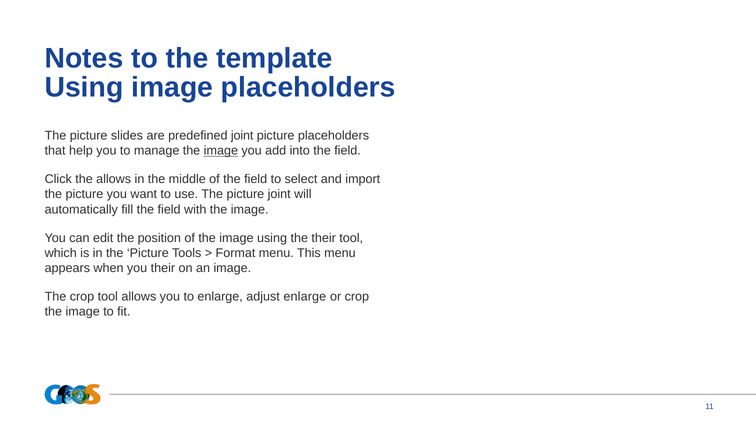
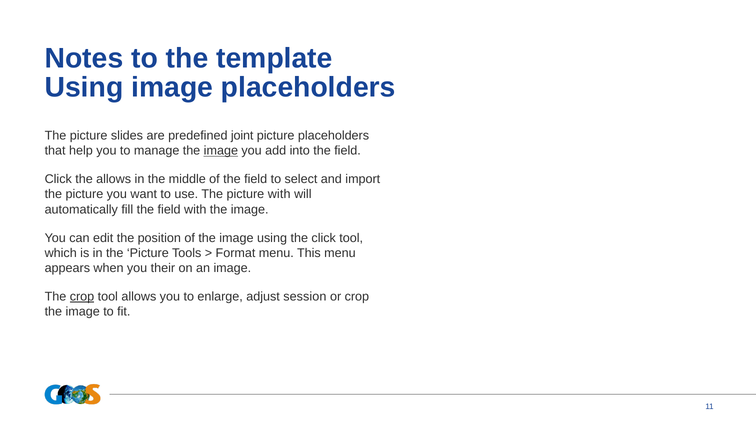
picture joint: joint -> with
the their: their -> click
crop at (82, 297) underline: none -> present
adjust enlarge: enlarge -> session
